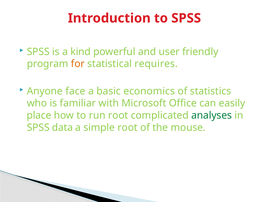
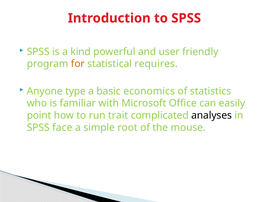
face: face -> type
place: place -> point
run root: root -> trait
analyses colour: green -> black
data: data -> face
